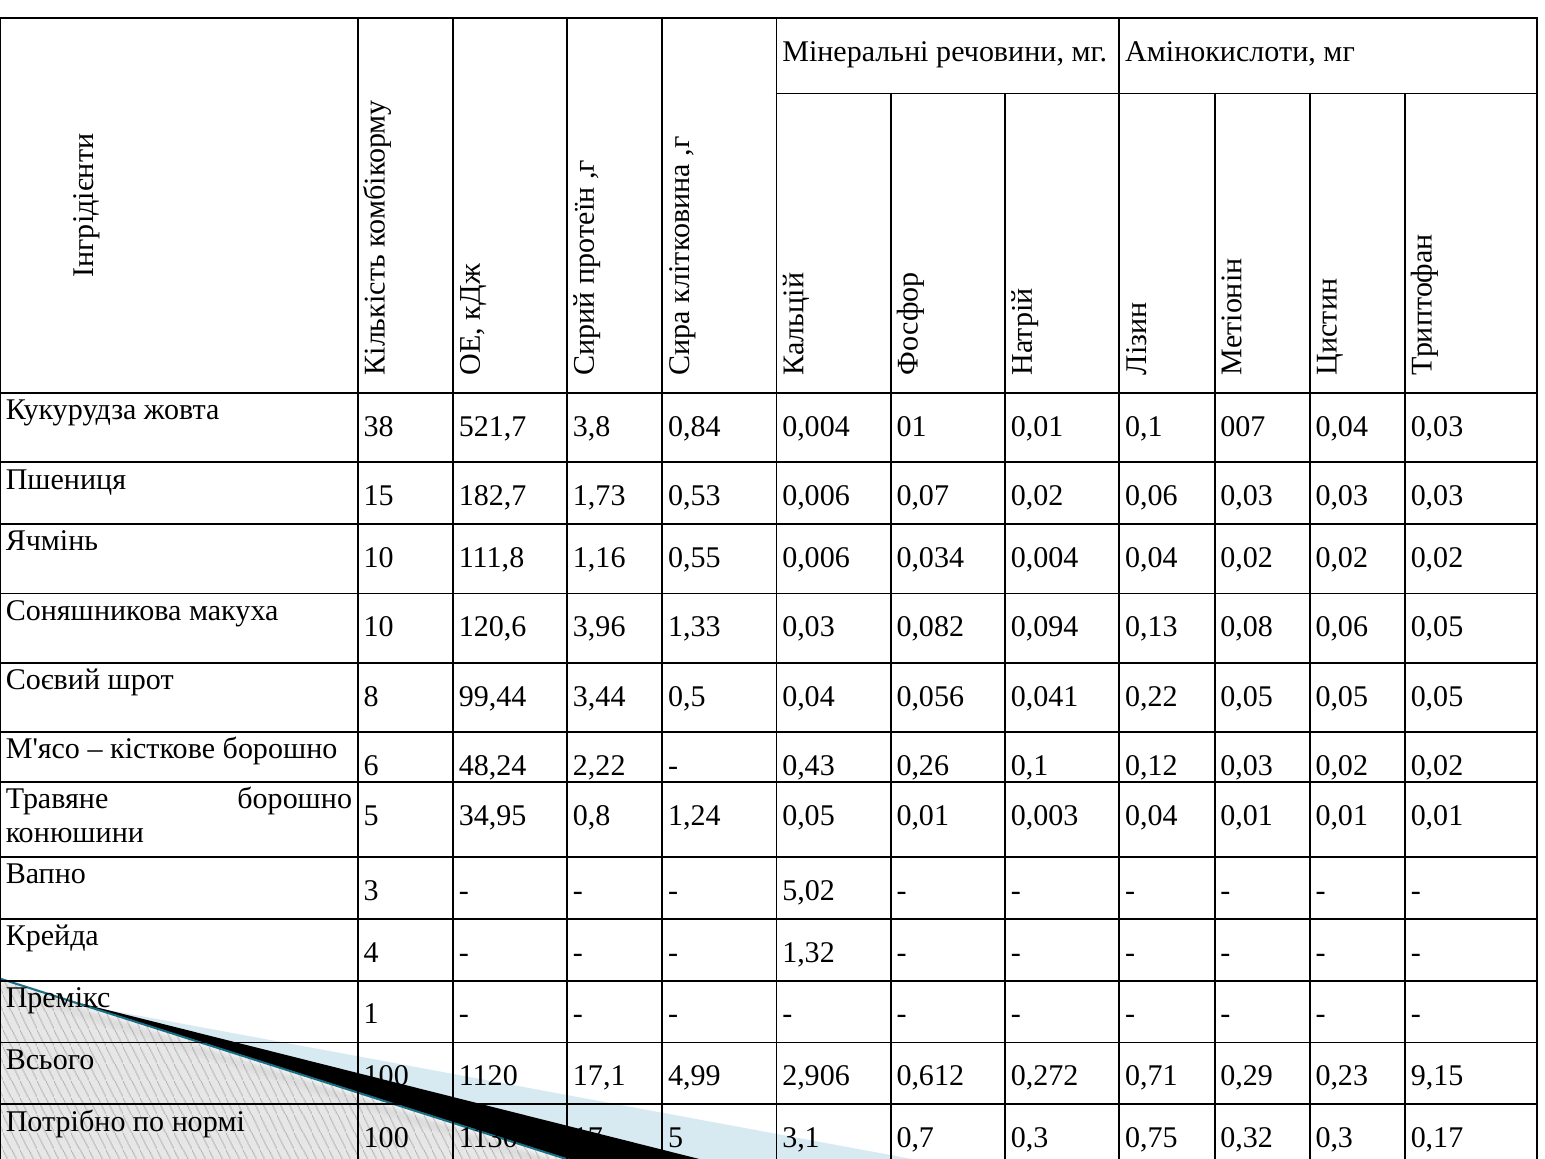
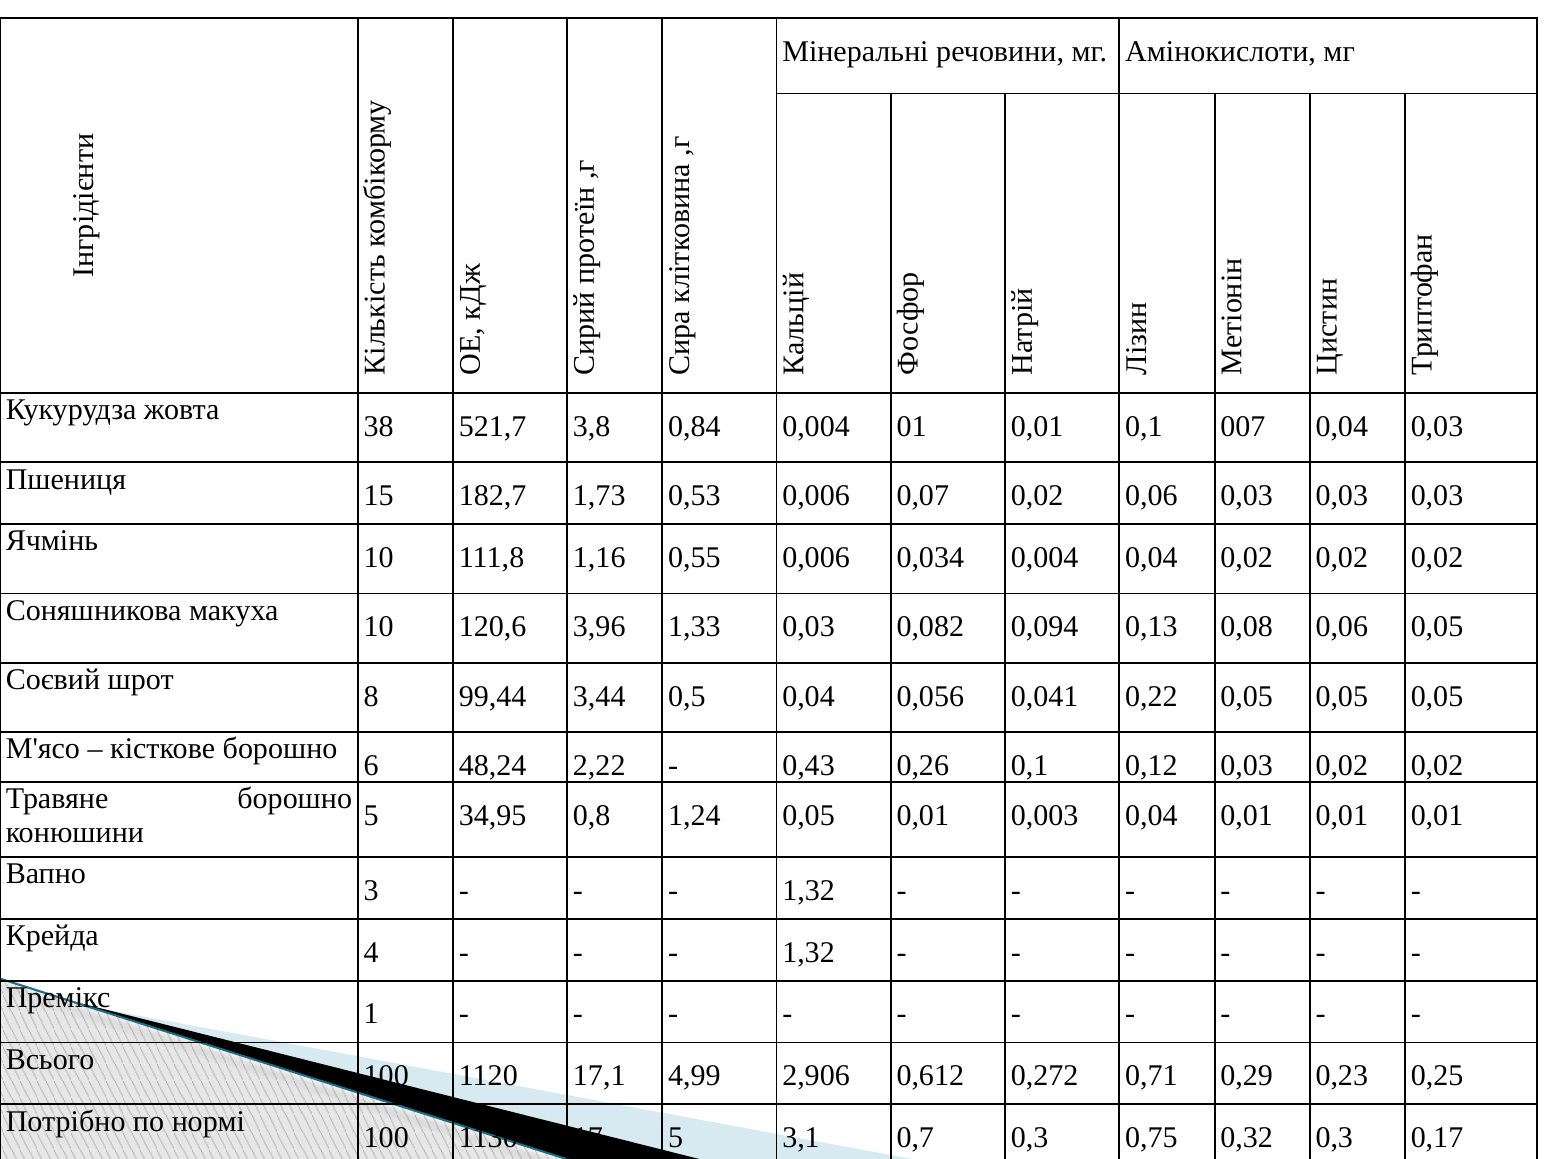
5,02 at (809, 890): 5,02 -> 1,32
9,15: 9,15 -> 0,25
